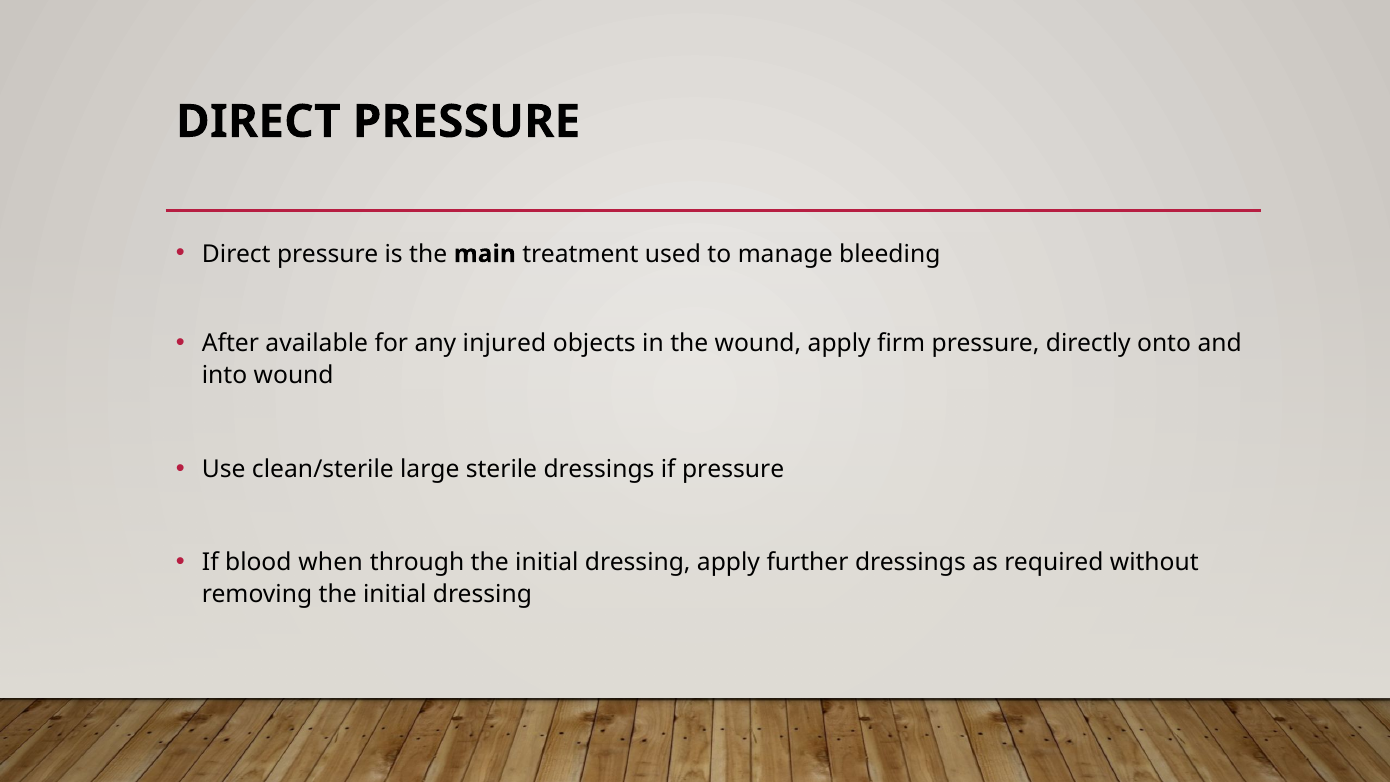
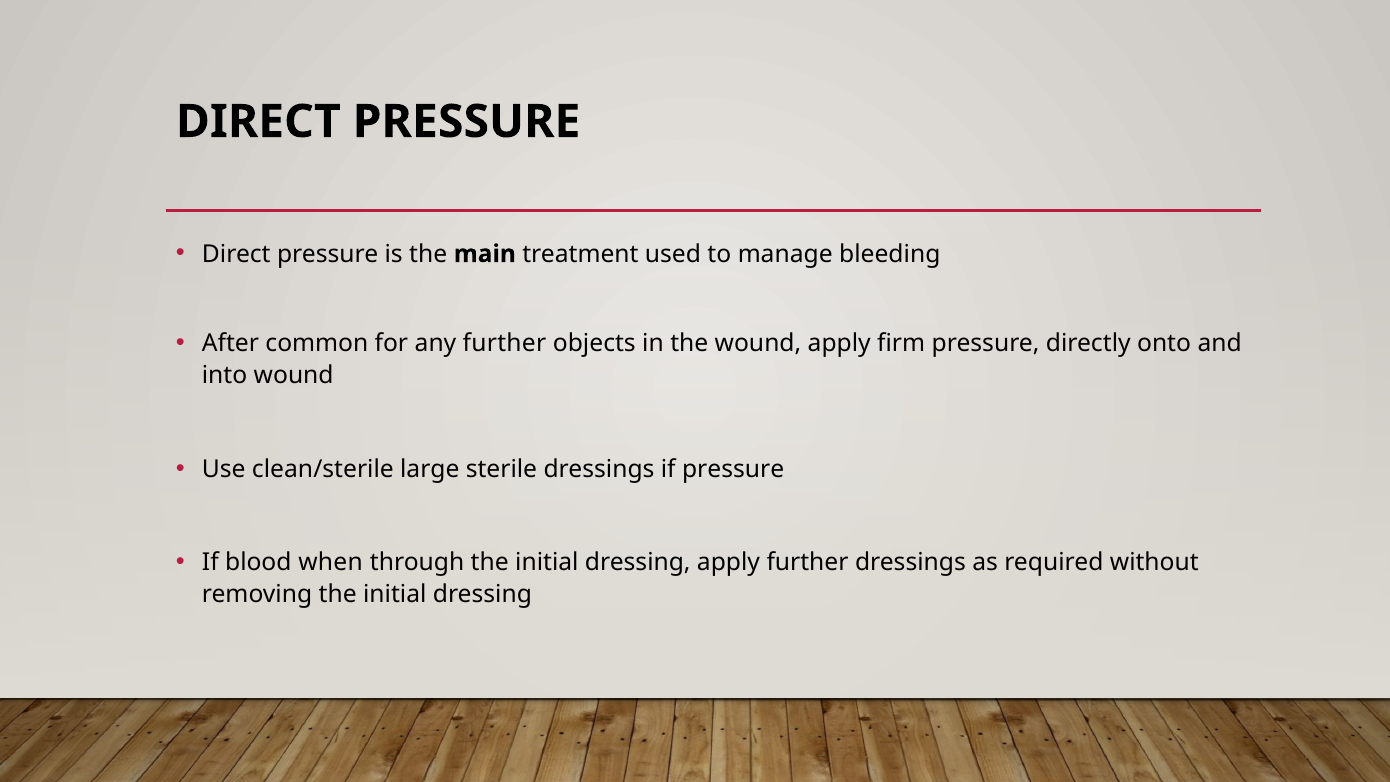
available: available -> common
any injured: injured -> further
